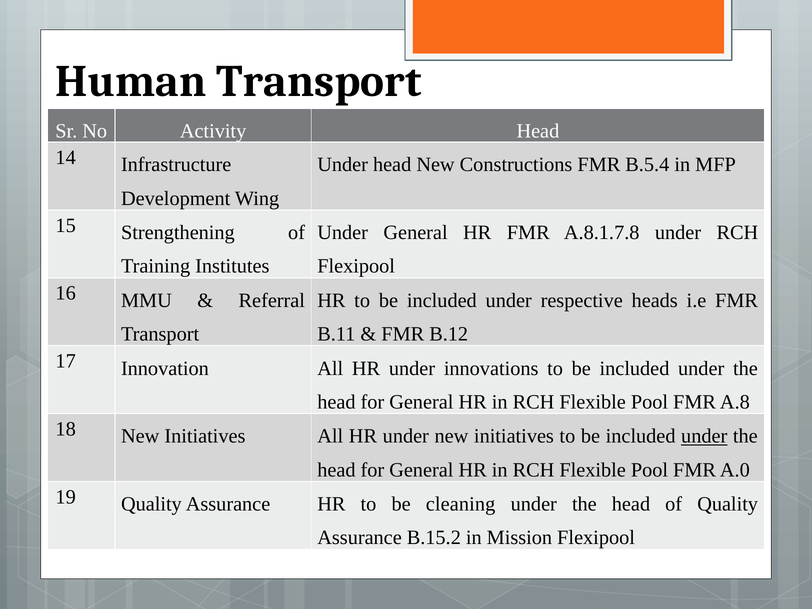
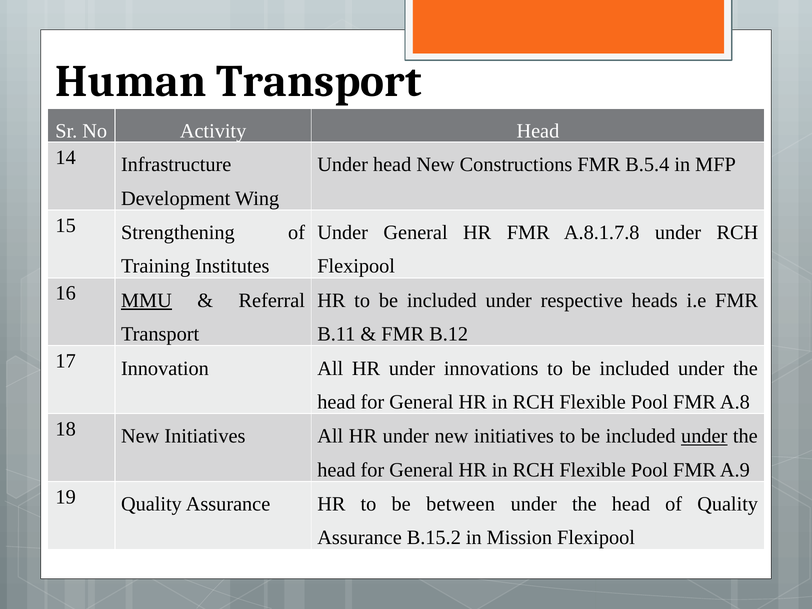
MMU underline: none -> present
A.0: A.0 -> A.9
cleaning: cleaning -> between
